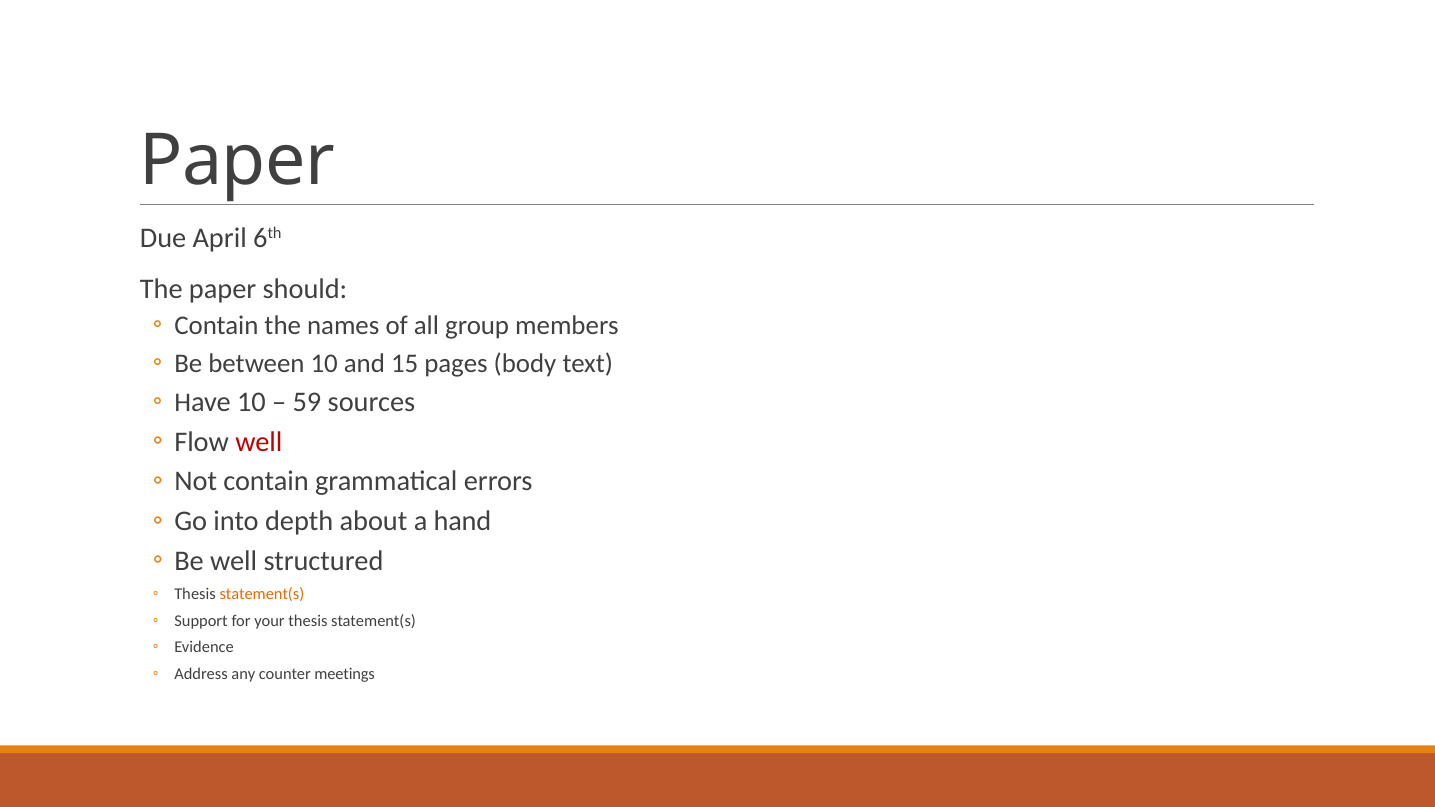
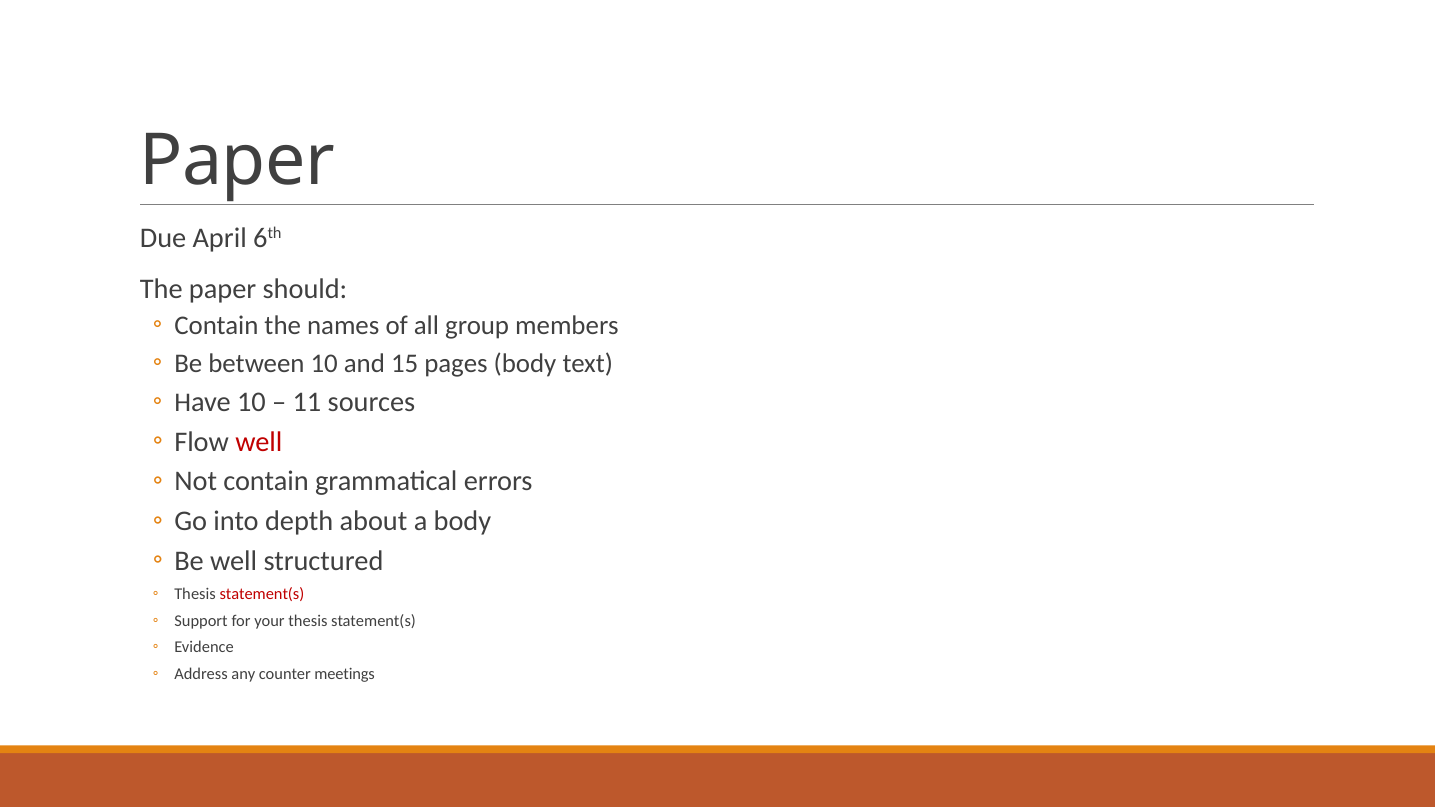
59: 59 -> 11
a hand: hand -> body
statement(s at (262, 594) colour: orange -> red
